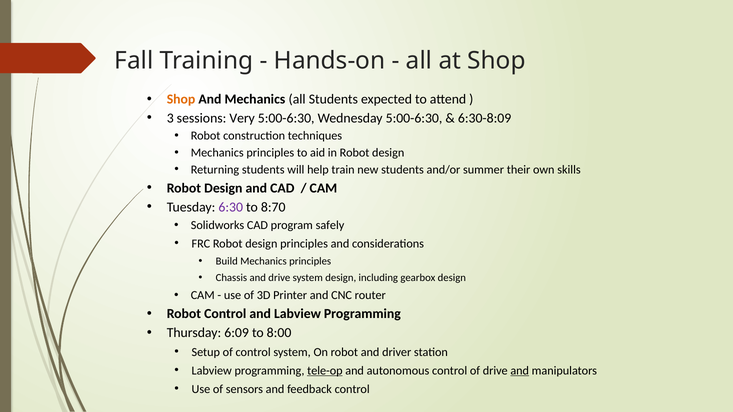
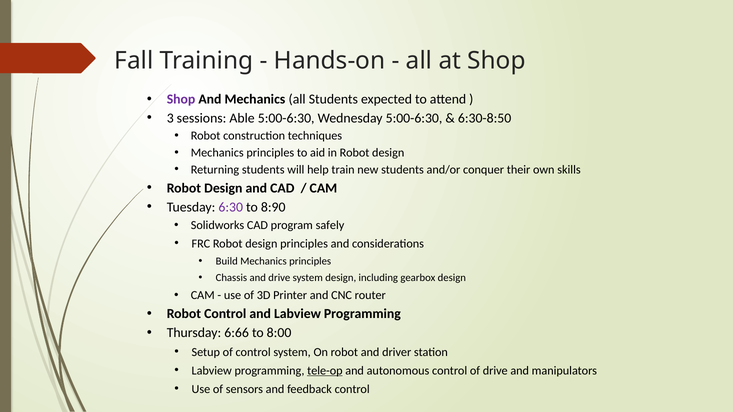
Shop at (181, 99) colour: orange -> purple
Very: Very -> Able
6:30-8:09: 6:30-8:09 -> 6:30-8:50
summer: summer -> conquer
8:70: 8:70 -> 8:90
6:09: 6:09 -> 6:66
and at (520, 371) underline: present -> none
